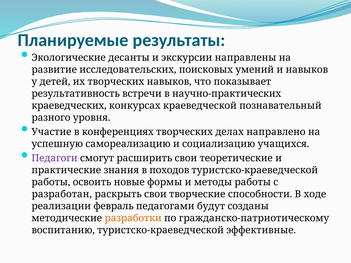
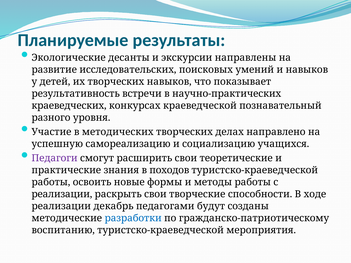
конференциях: конференциях -> методических
разработан at (62, 194): разработан -> реализации
февраль: февраль -> декабрь
разработки colour: orange -> blue
эффективные: эффективные -> мероприятия
